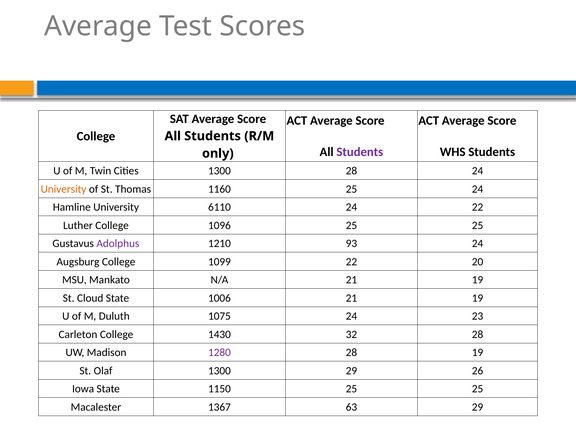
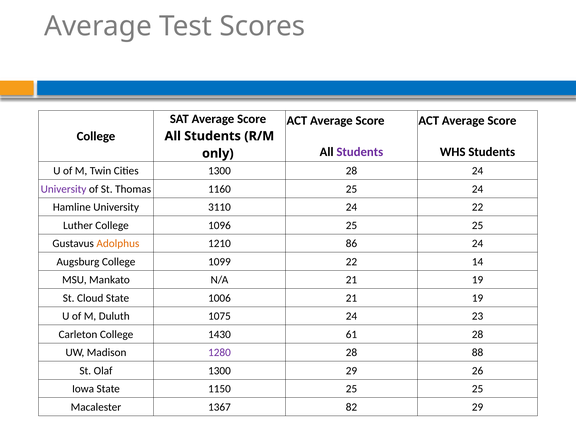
University at (64, 189) colour: orange -> purple
6110: 6110 -> 3110
Adolphus colour: purple -> orange
93: 93 -> 86
20: 20 -> 14
32: 32 -> 61
28 19: 19 -> 88
63: 63 -> 82
